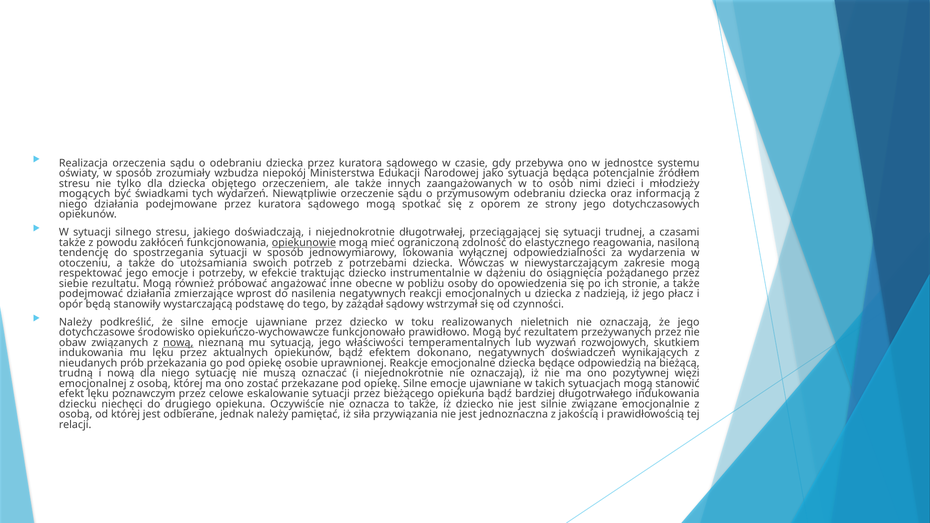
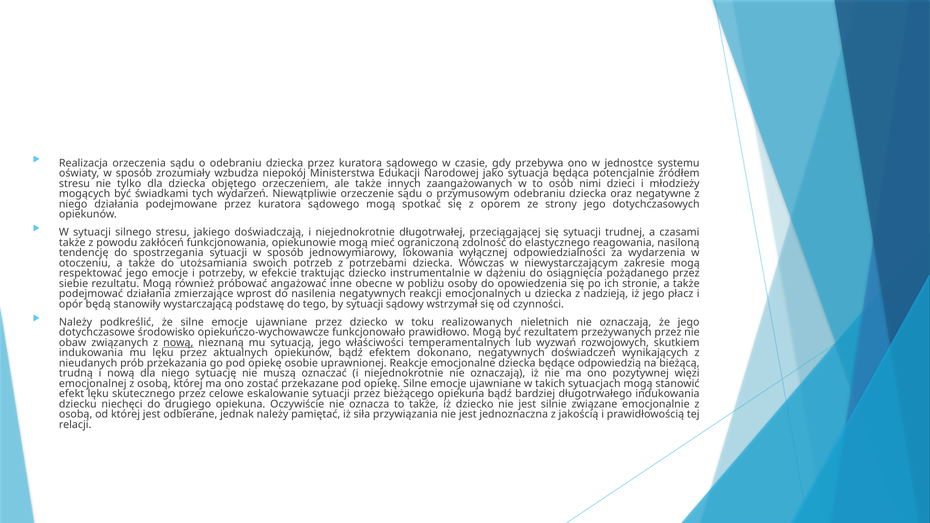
informacją: informacją -> negatywne
opiekunowie underline: present -> none
by zażądał: zażądał -> sytuacji
poznawczym: poznawczym -> skutecznego
